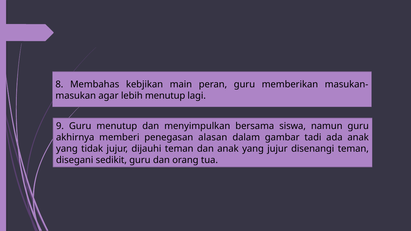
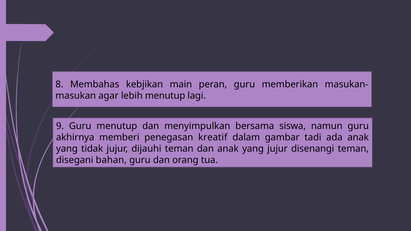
alasan: alasan -> kreatif
sedikit: sedikit -> bahan
